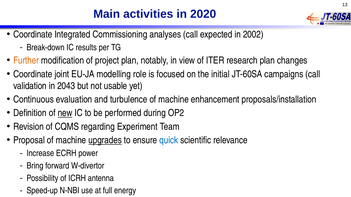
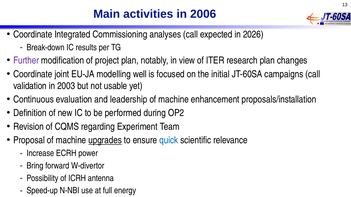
2020: 2020 -> 2006
2002: 2002 -> 2026
Further colour: orange -> purple
role: role -> well
2043: 2043 -> 2003
turbulence: turbulence -> leadership
new underline: present -> none
